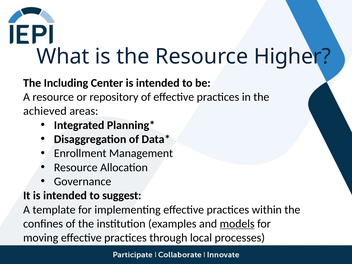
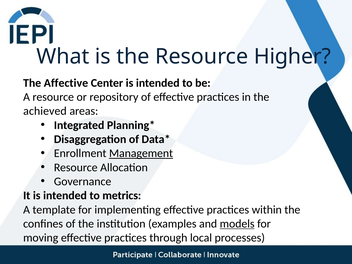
Including: Including -> Affective
Management underline: none -> present
suggest: suggest -> metrics
